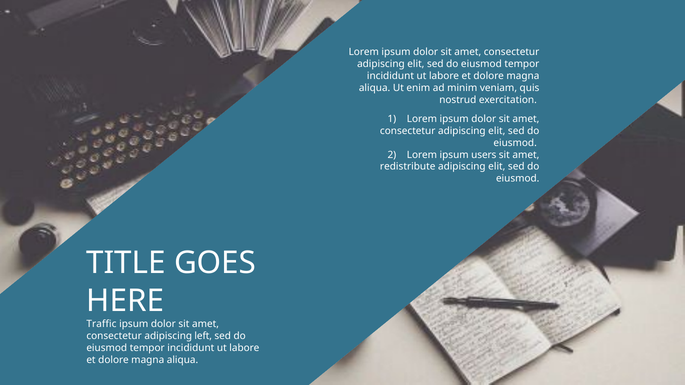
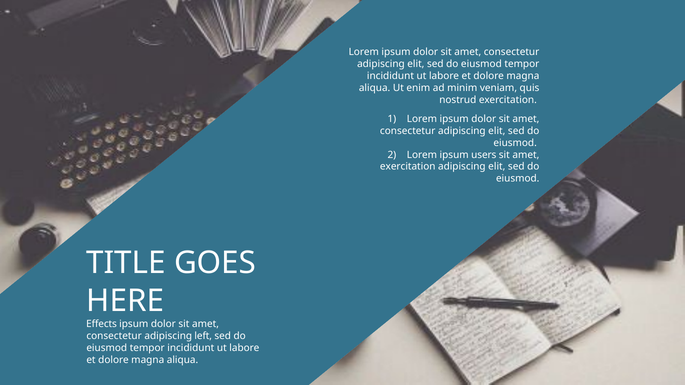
redistribute at (408, 167): redistribute -> exercitation
Traffic: Traffic -> Effects
